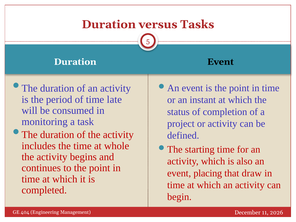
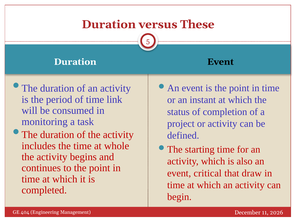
Tasks: Tasks -> These
late: late -> link
placing: placing -> critical
